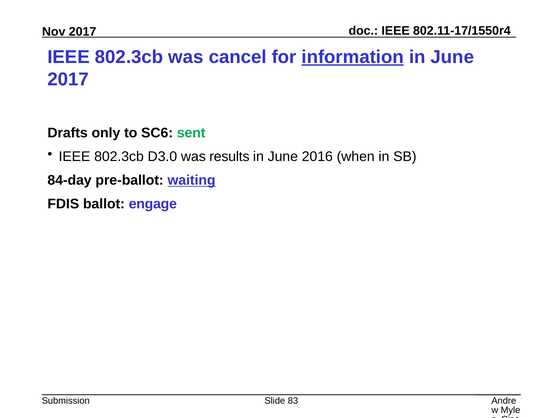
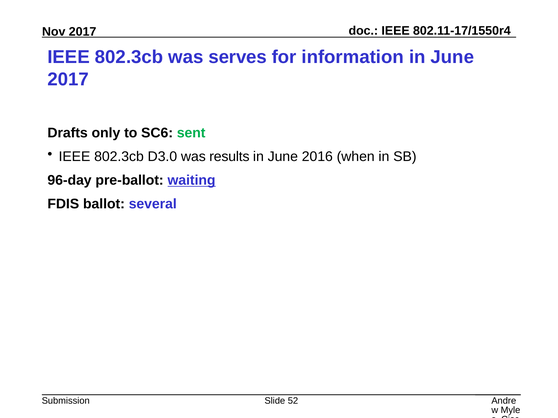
cancel: cancel -> serves
information underline: present -> none
84-day: 84-day -> 96-day
engage: engage -> several
83: 83 -> 52
